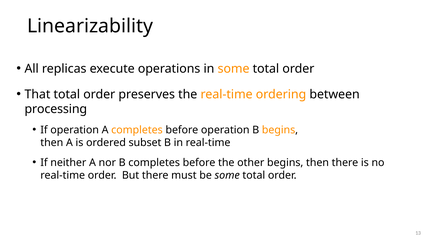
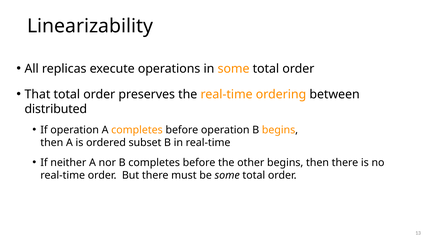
processing: processing -> distributed
